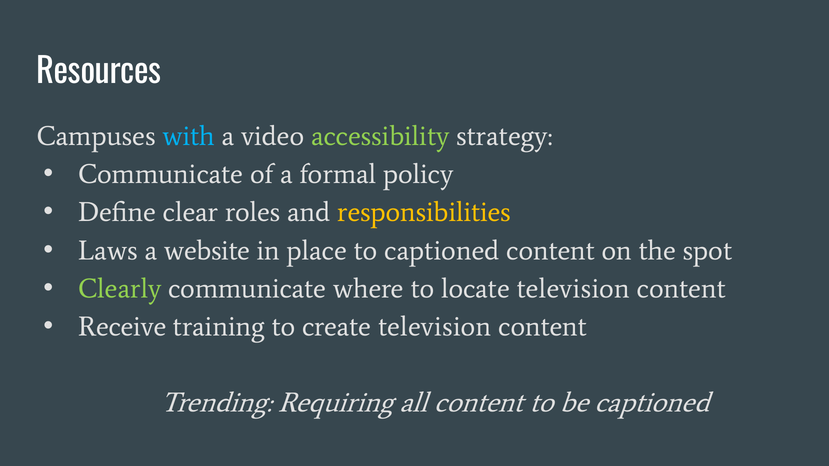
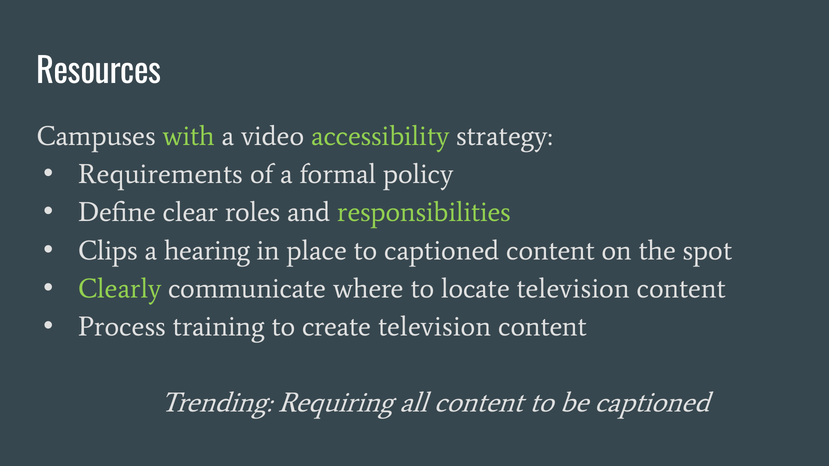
with colour: light blue -> light green
Communicate at (161, 174): Communicate -> Requirements
responsibilities colour: yellow -> light green
Laws: Laws -> Clips
website: website -> hearing
Receive: Receive -> Process
